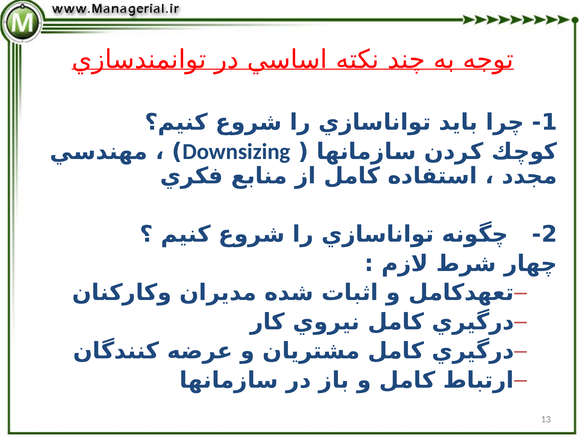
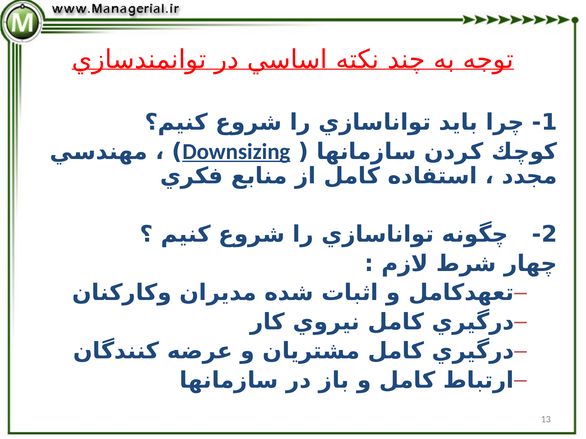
Downsizing underline: none -> present
